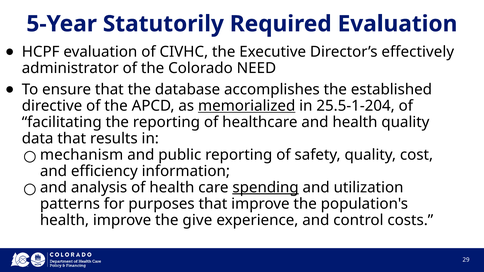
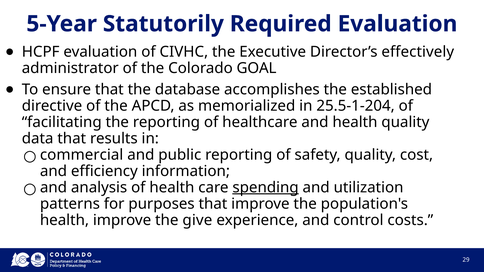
NEED: NEED -> GOAL
memorialized underline: present -> none
mechanism: mechanism -> commercial
